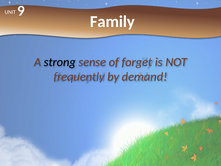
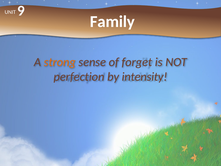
strong colour: black -> orange
frequently: frequently -> perfection
demand: demand -> intensity
